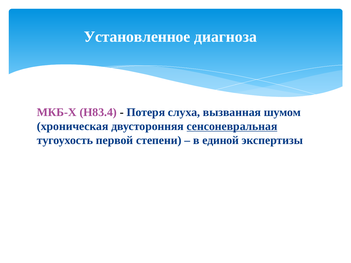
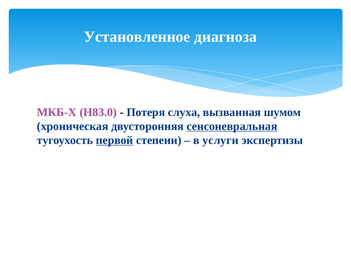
H83.4: H83.4 -> H83.0
первой underline: none -> present
единой: единой -> услуги
